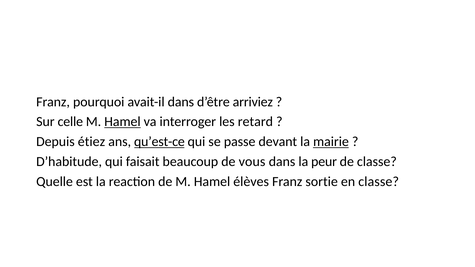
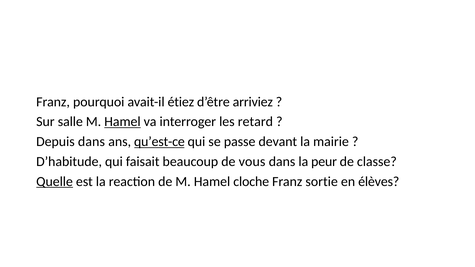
avait-il dans: dans -> étiez
celle: celle -> salle
Depuis étiez: étiez -> dans
mairie underline: present -> none
Quelle underline: none -> present
élèves: élèves -> cloche
en classe: classe -> élèves
